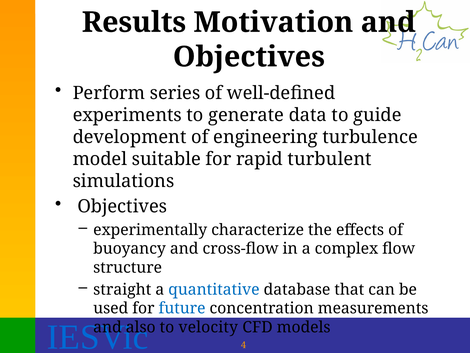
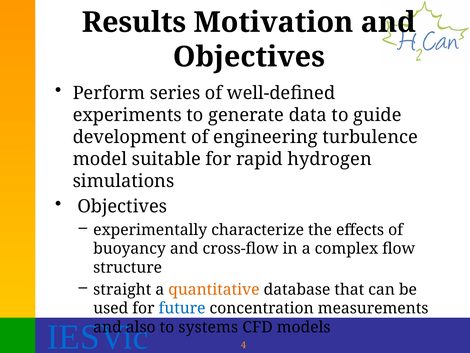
turbulent: turbulent -> hydrogen
quantitative colour: blue -> orange
velocity: velocity -> systems
